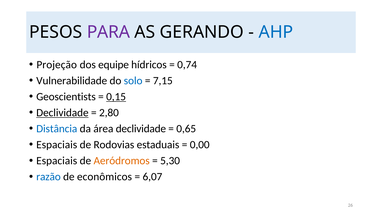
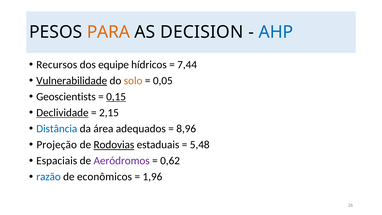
PARA colour: purple -> orange
GERANDO: GERANDO -> DECISION
Projeção: Projeção -> Recursos
0,74: 0,74 -> 7,44
Vulnerabilidade underline: none -> present
solo colour: blue -> orange
7,15: 7,15 -> 0,05
2,80: 2,80 -> 2,15
área declividade: declividade -> adequados
0,65: 0,65 -> 8,96
Espaciais at (57, 145): Espaciais -> Projeção
Rodovias underline: none -> present
0,00: 0,00 -> 5,48
Aeródromos colour: orange -> purple
5,30: 5,30 -> 0,62
6,07: 6,07 -> 1,96
